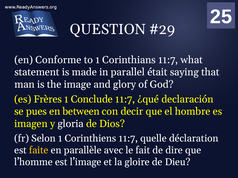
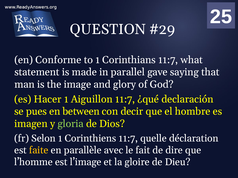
était: était -> gave
Frères: Frères -> Hacer
Conclude: Conclude -> Aiguillon
gloria colour: white -> light green
